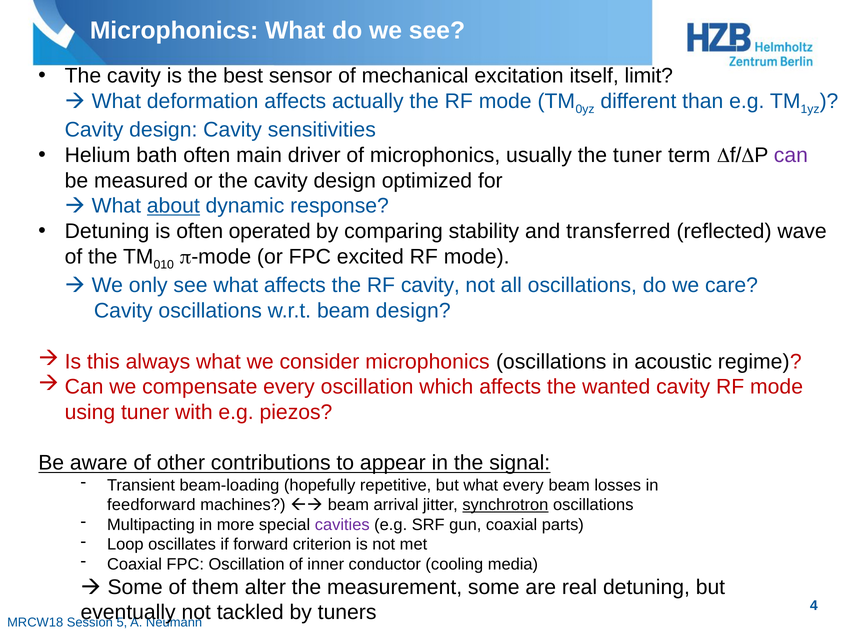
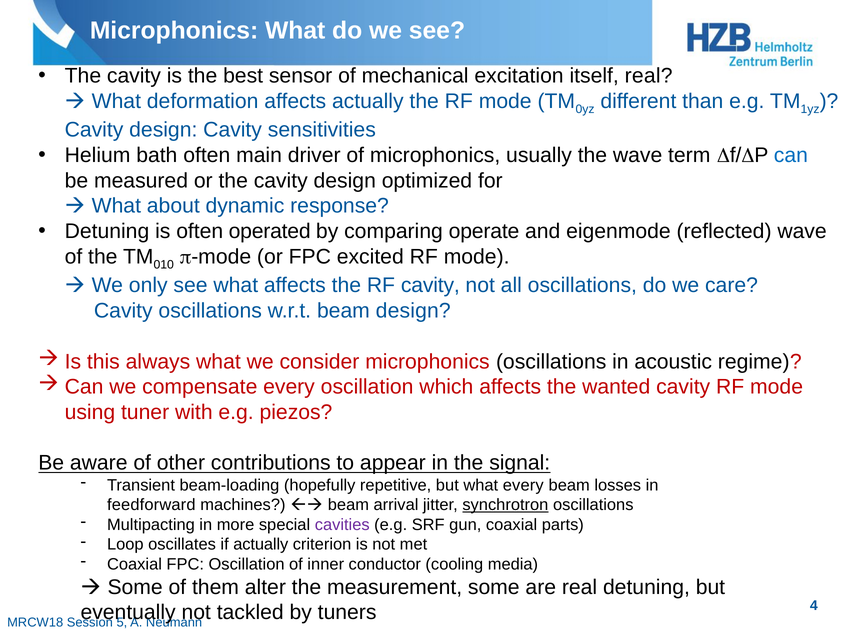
itself limit: limit -> real
the tuner: tuner -> wave
can at (791, 155) colour: purple -> blue
about underline: present -> none
stability: stability -> operate
transferred: transferred -> eigenmode
if forward: forward -> actually
